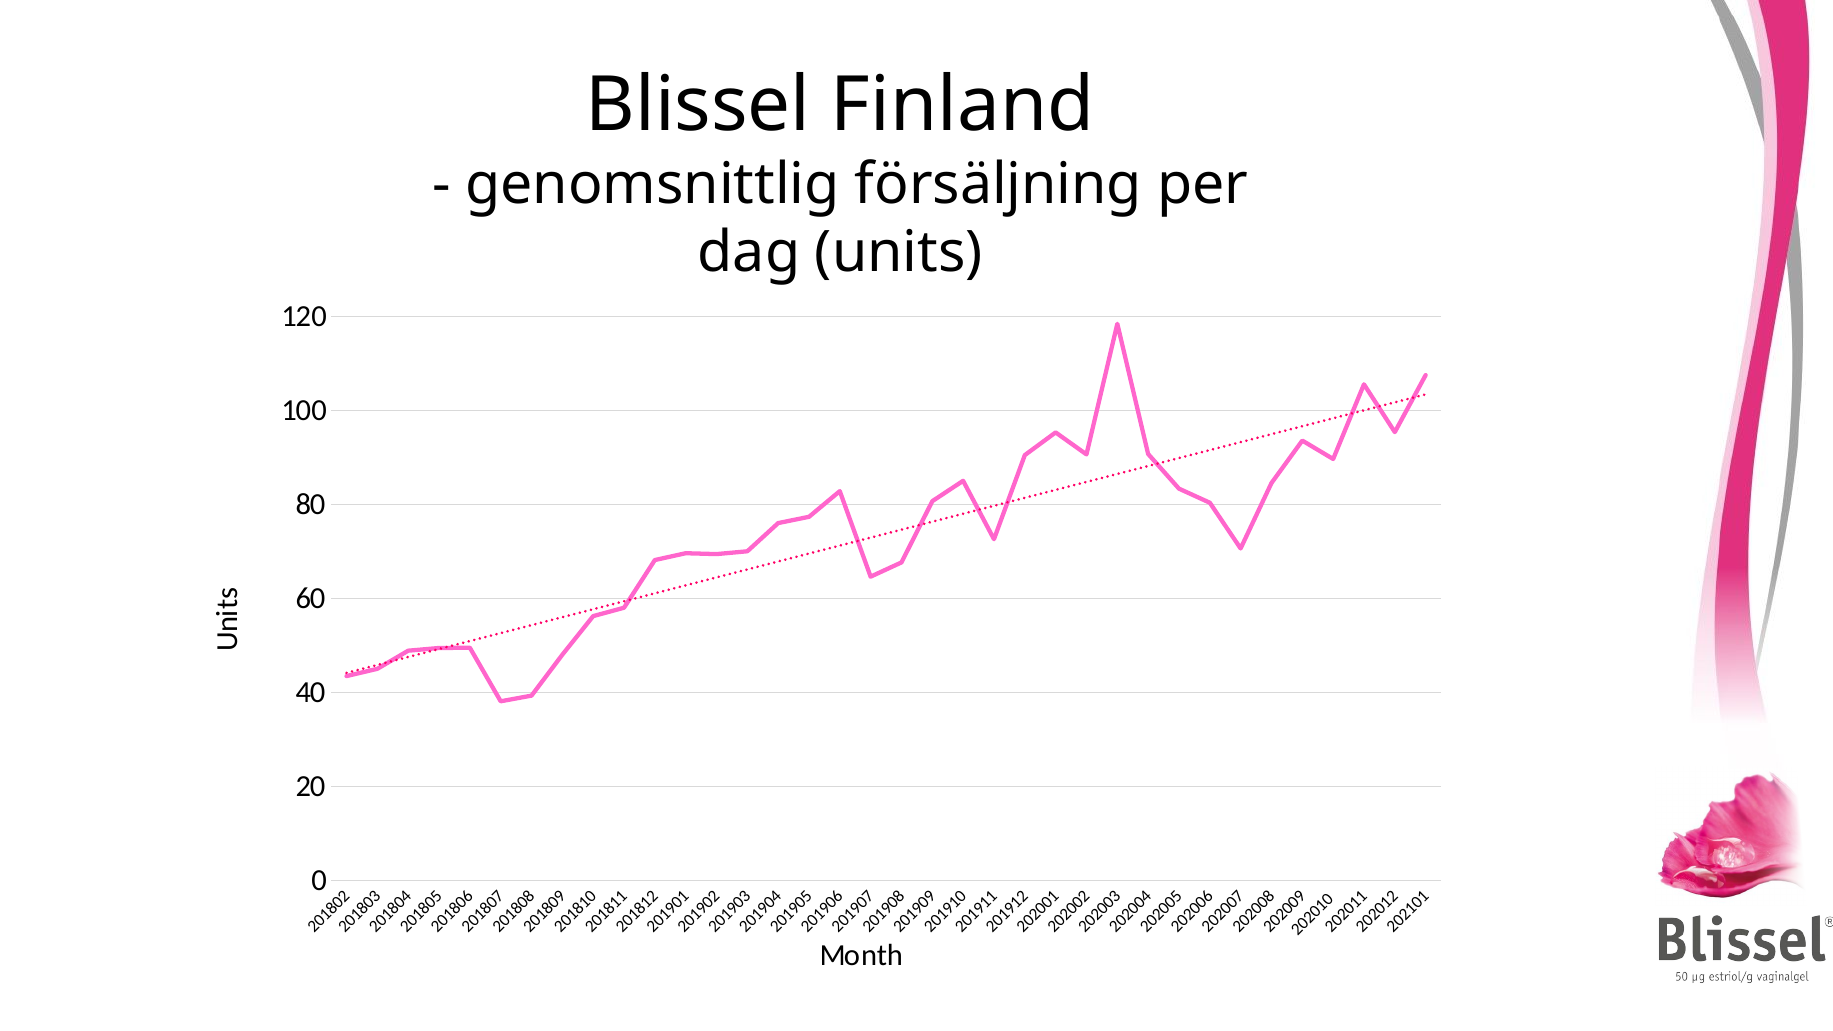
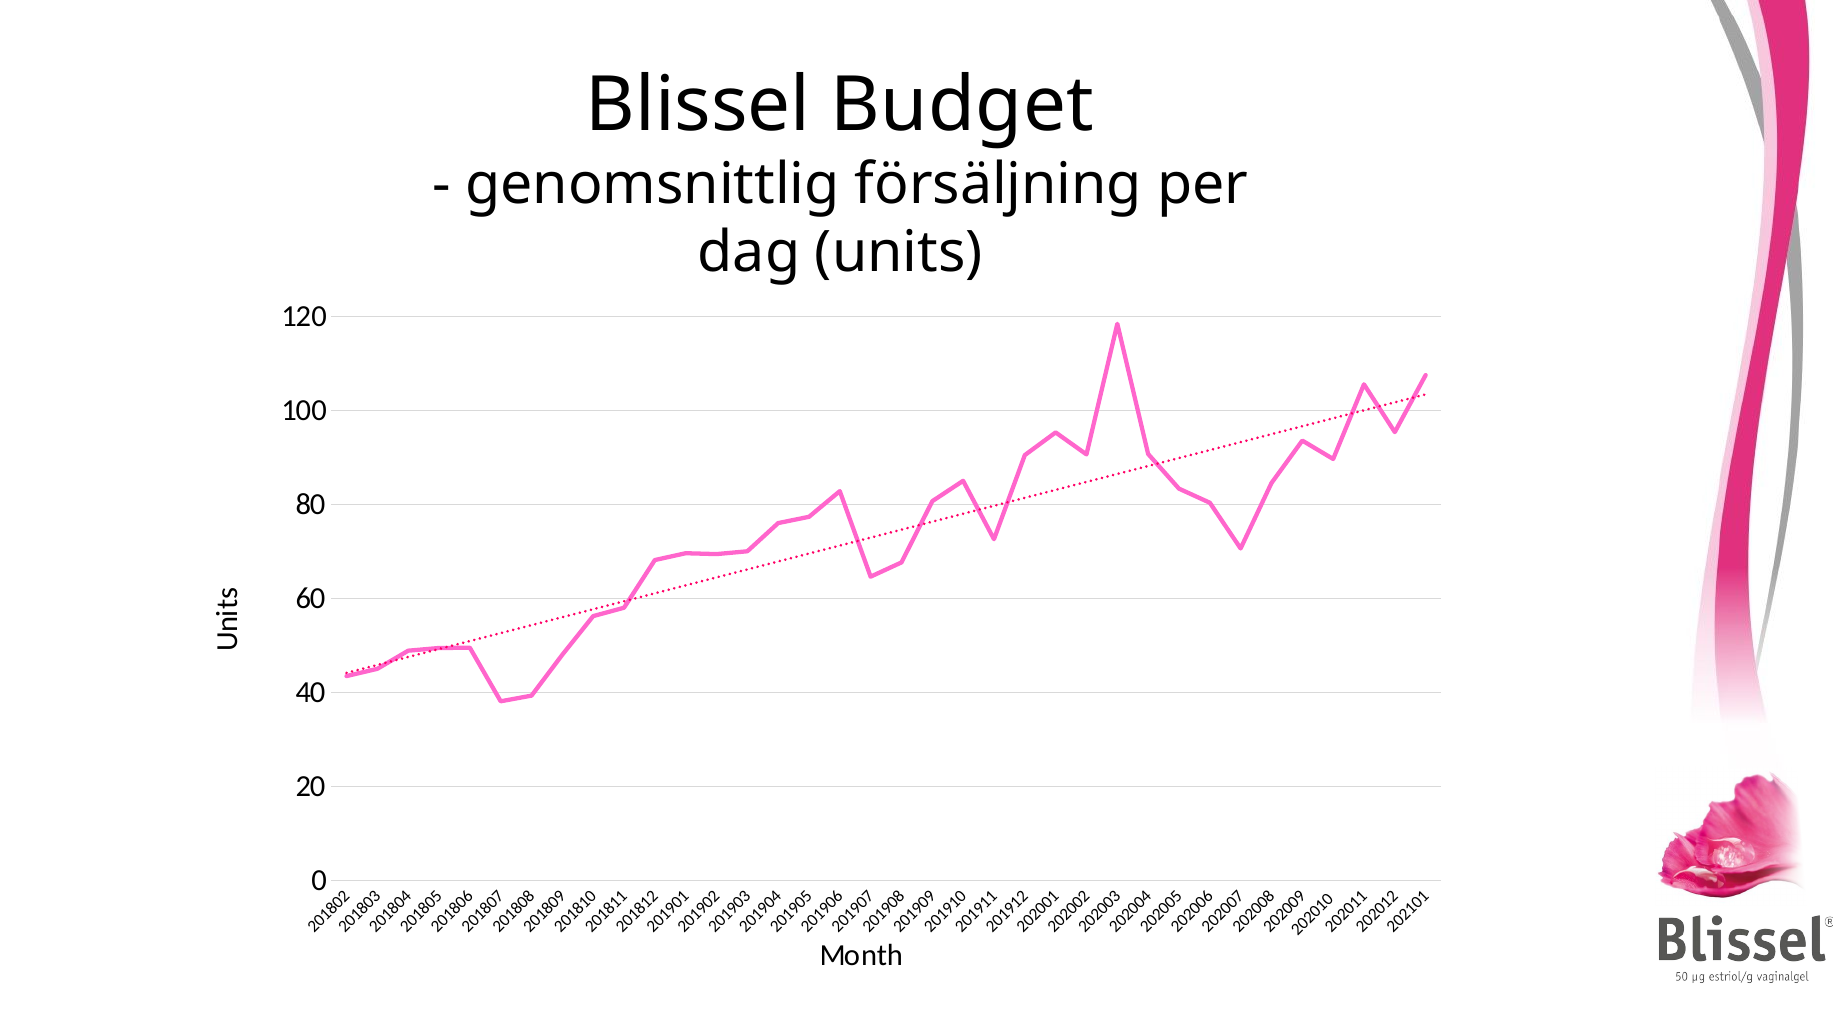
Finland: Finland -> Budget
